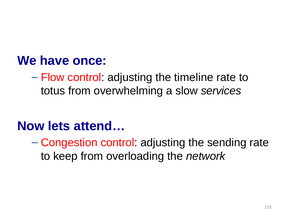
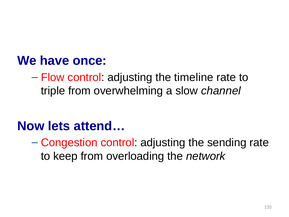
totus: totus -> triple
services: services -> channel
